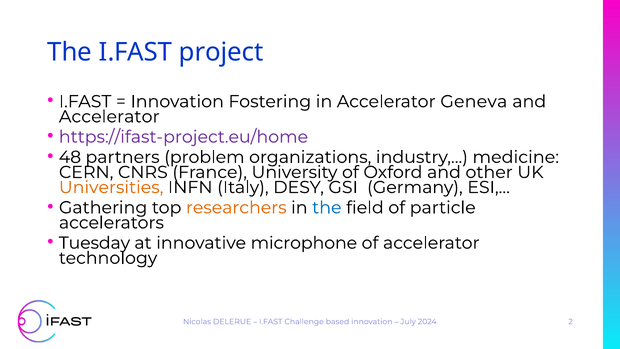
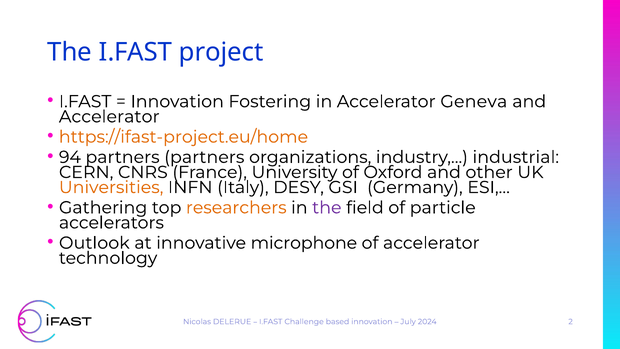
https://ifast-project.eu/home colour: purple -> orange
48: 48 -> 94
partners problem: problem -> partners
medicine: medicine -> industrial
the at (327, 207) colour: blue -> purple
Tuesday: Tuesday -> Outlook
